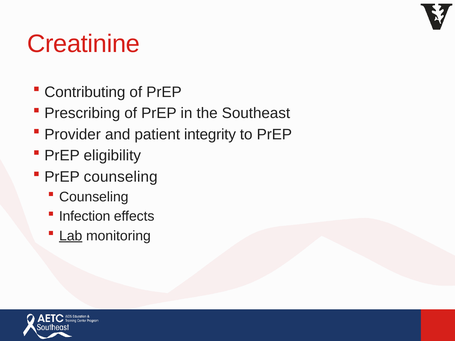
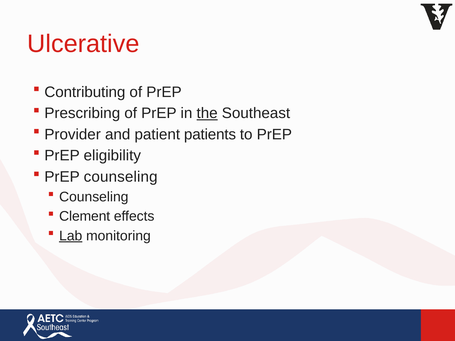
Creatinine: Creatinine -> Ulcerative
the underline: none -> present
integrity: integrity -> patients
Infection: Infection -> Clement
